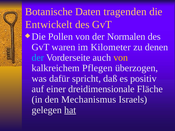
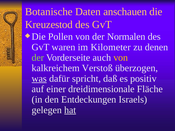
tragenden: tragenden -> anschauen
Entwickelt: Entwickelt -> Kreuzestod
der at (38, 58) colour: light blue -> light green
Pflegen: Pflegen -> Verstoß
was underline: none -> present
Mechanismus: Mechanismus -> Entdeckungen
